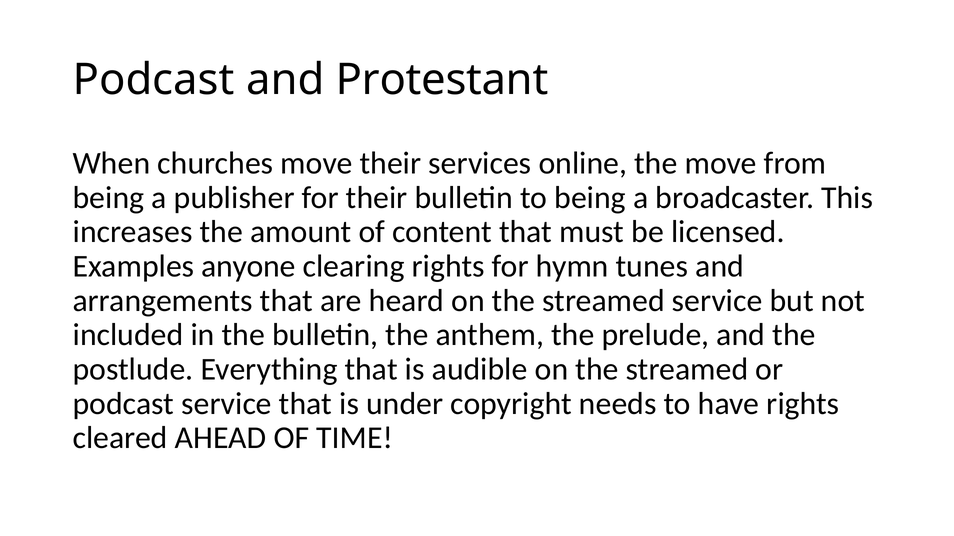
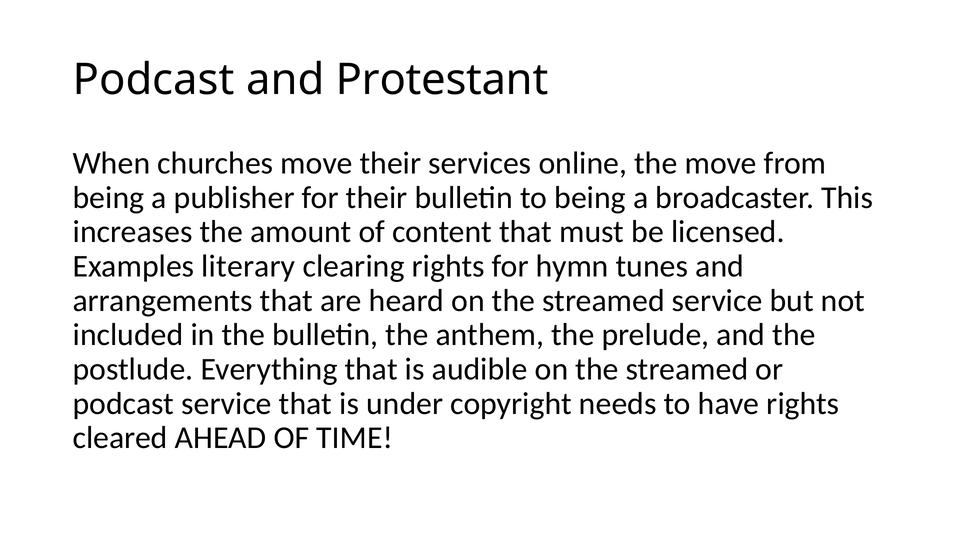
anyone: anyone -> literary
